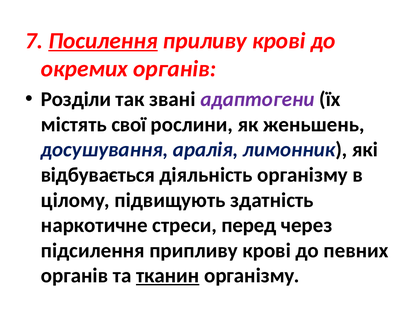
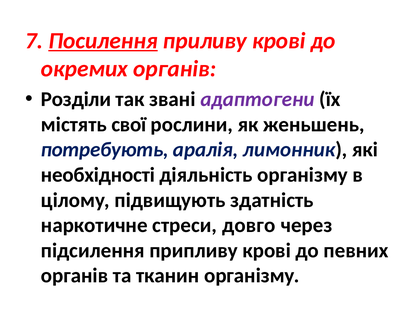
досушування: досушування -> потребують
відбувається: відбувається -> необхідності
перед: перед -> довго
тканин underline: present -> none
